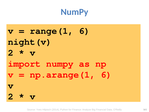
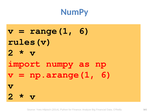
night(v: night(v -> rules(v
